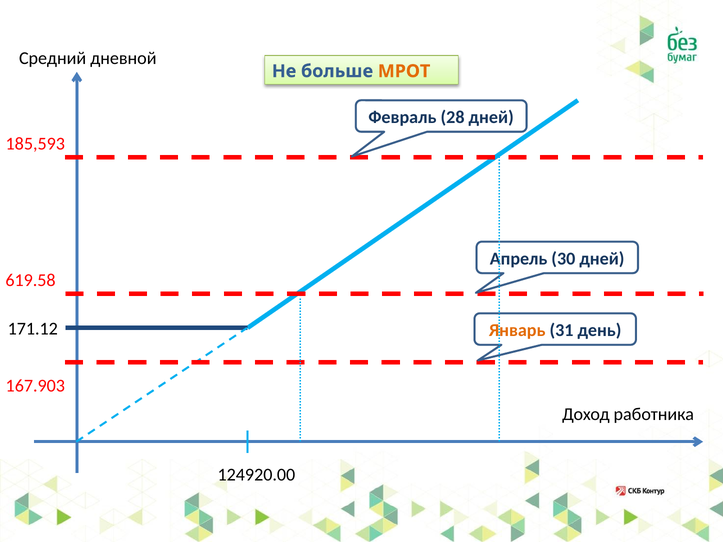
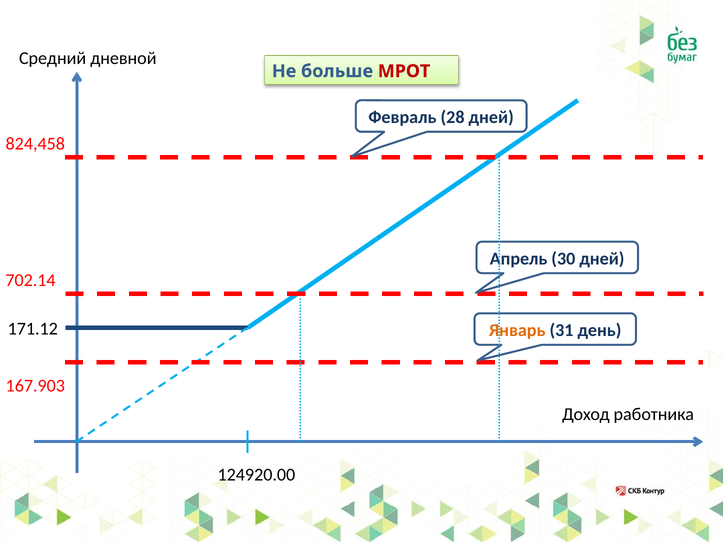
МРОТ colour: orange -> red
185,593: 185,593 -> 824,458
619.58: 619.58 -> 702.14
